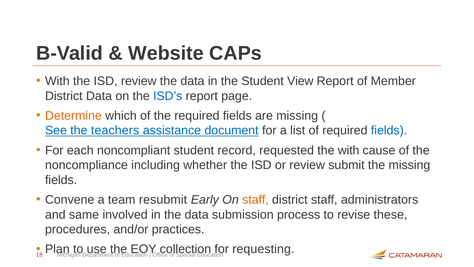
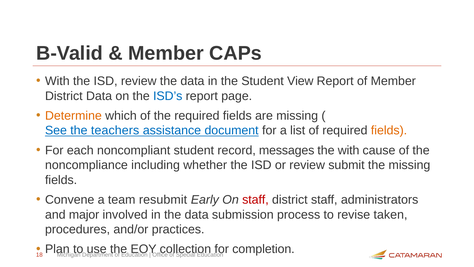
Website at (166, 53): Website -> Member
fields at (389, 130) colour: blue -> orange
requested: requested -> messages
staff at (255, 199) colour: orange -> red
same: same -> major
these: these -> taken
requesting: requesting -> completion
